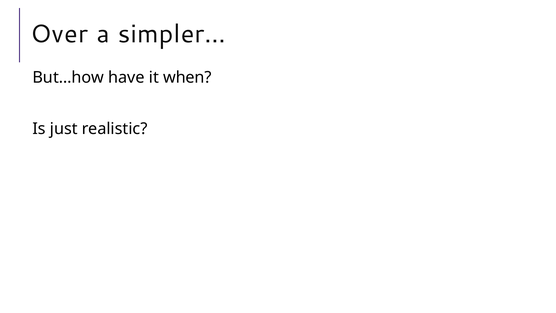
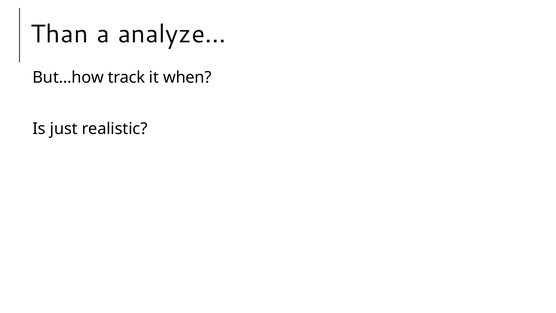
Over: Over -> Than
simpler…: simpler… -> analyze…
have: have -> track
